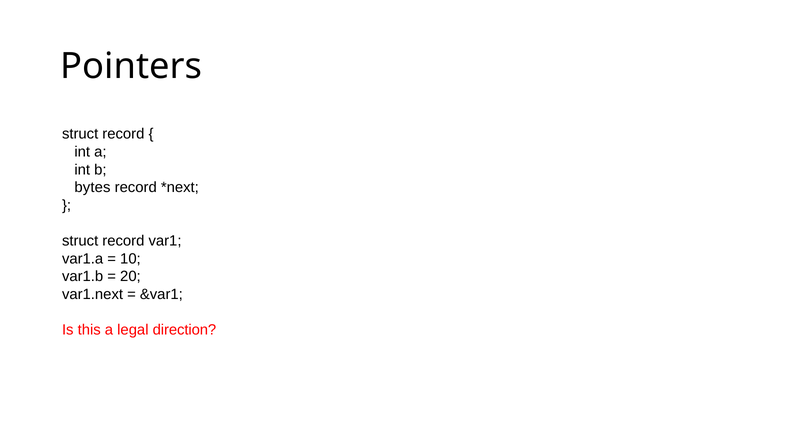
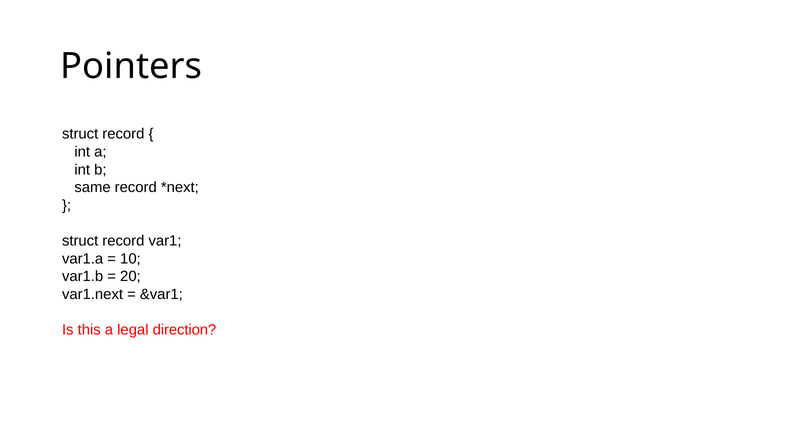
bytes: bytes -> same
